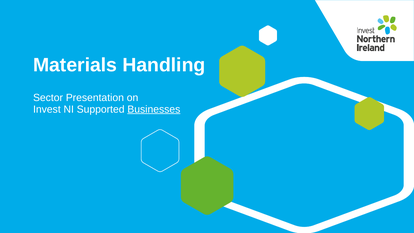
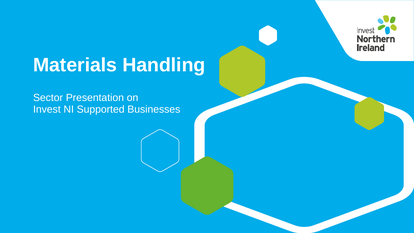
Businesses underline: present -> none
